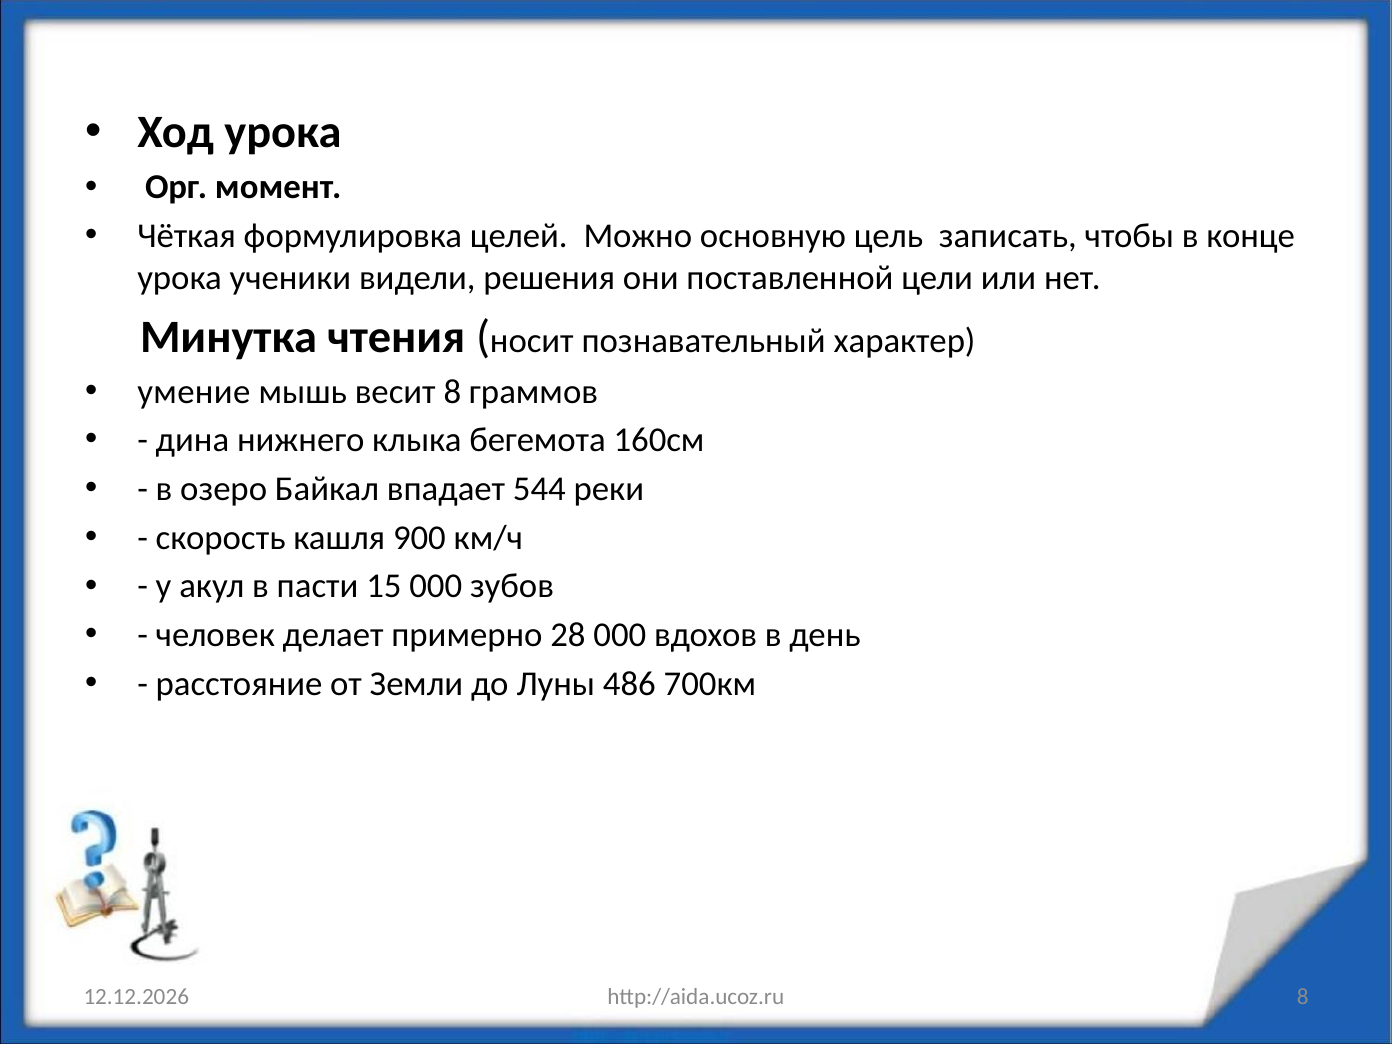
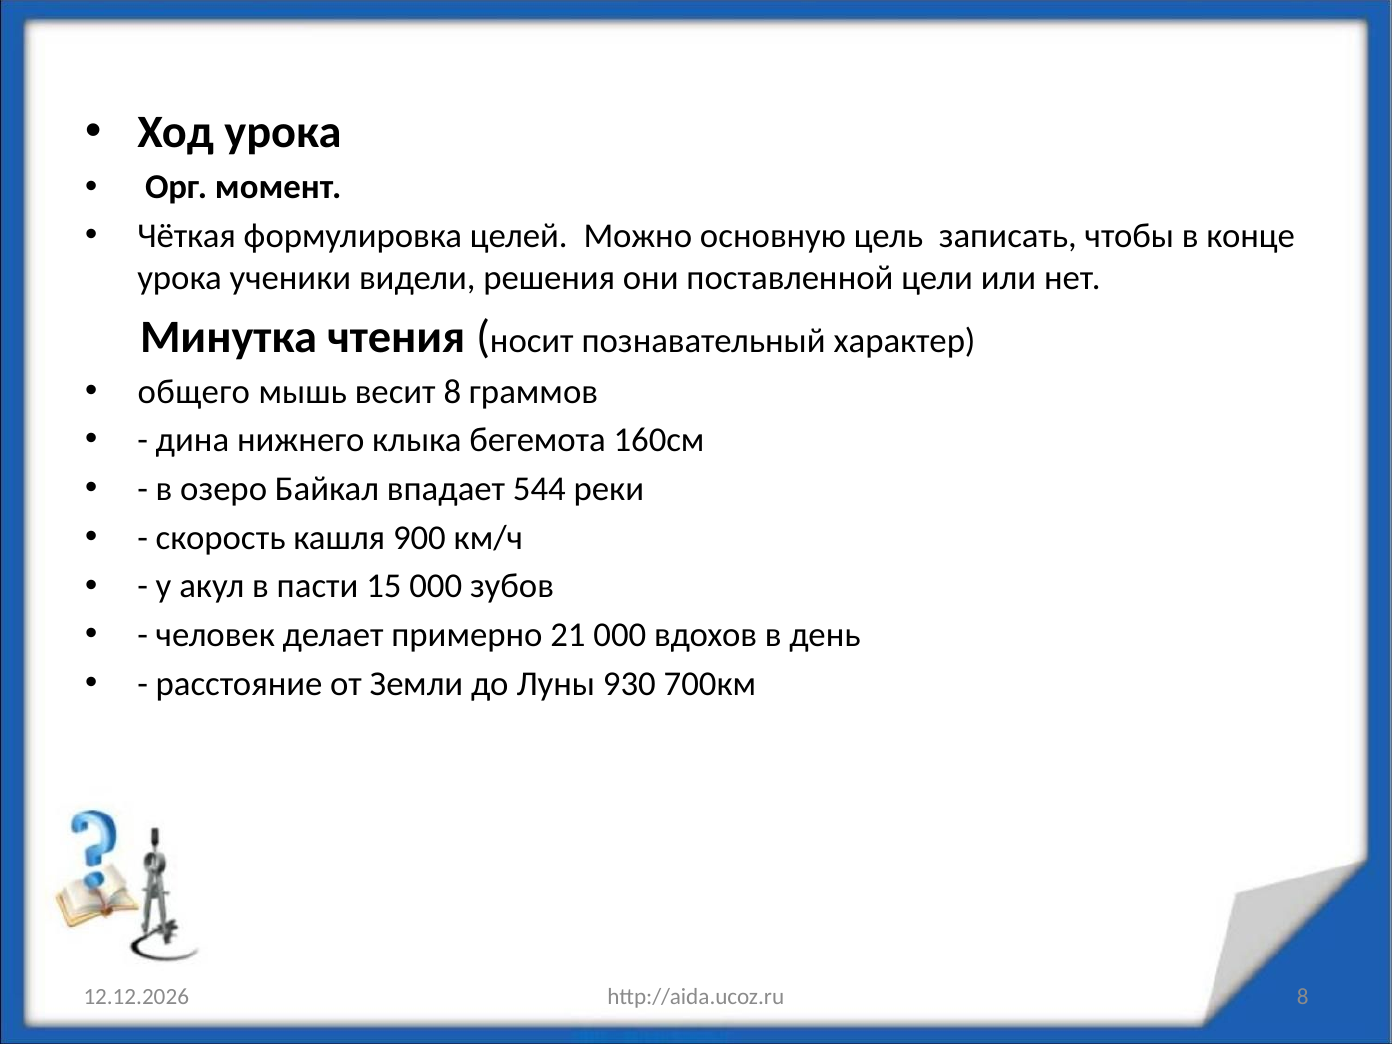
умение: умение -> общего
28: 28 -> 21
486: 486 -> 930
